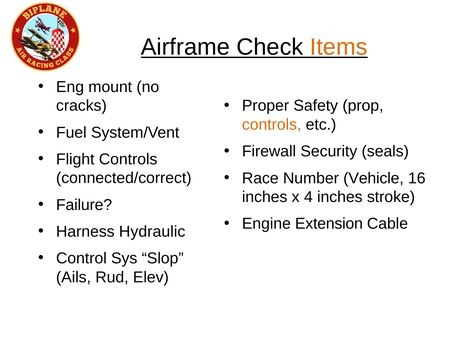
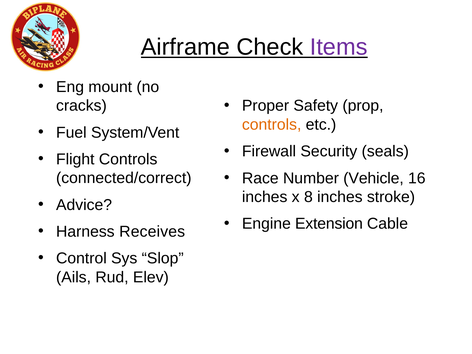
Items colour: orange -> purple
4: 4 -> 8
Failure: Failure -> Advice
Hydraulic: Hydraulic -> Receives
